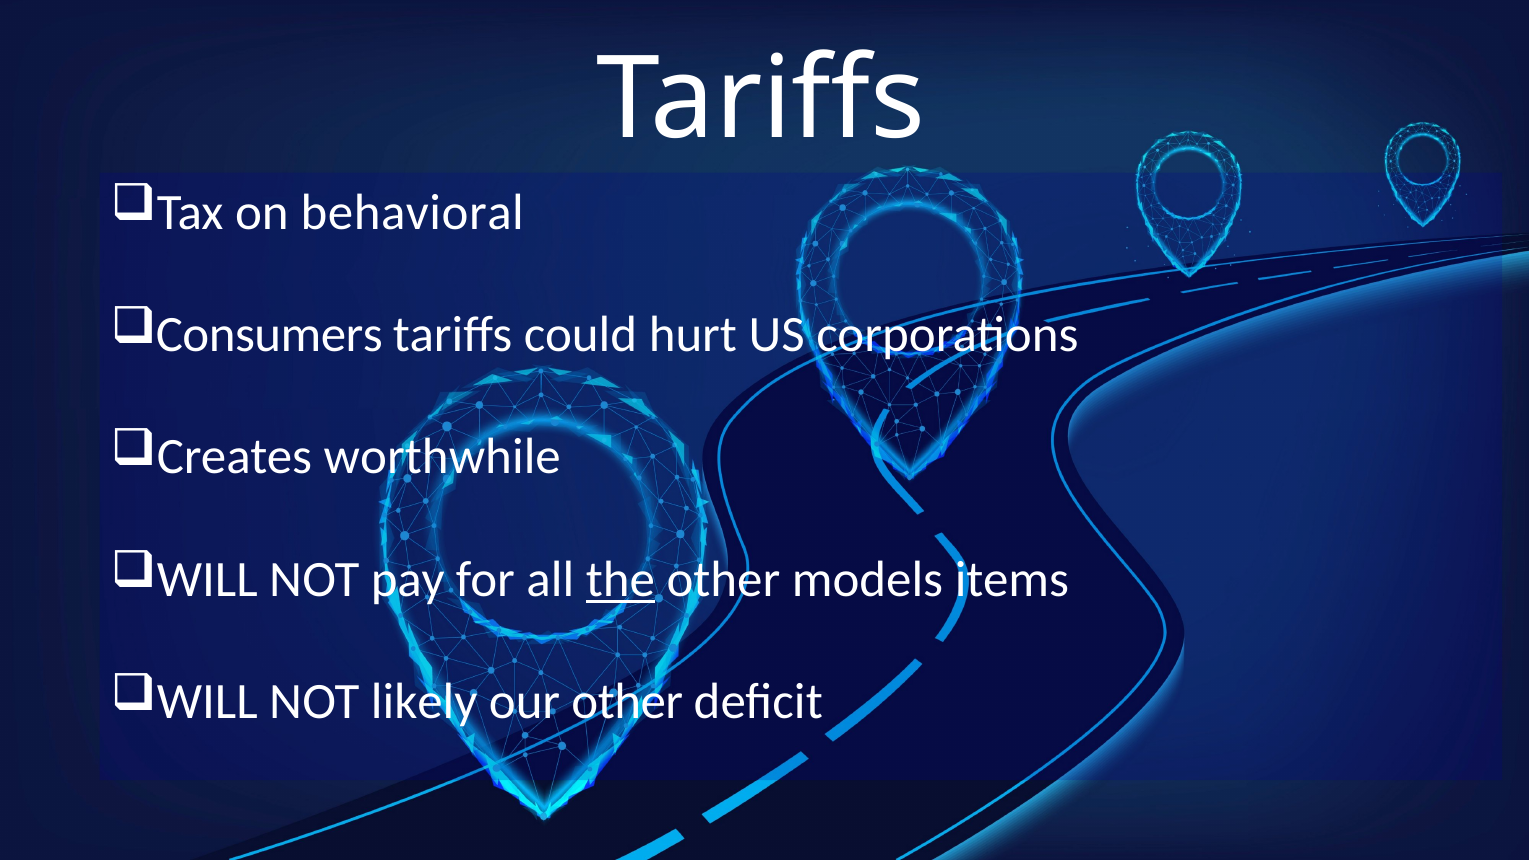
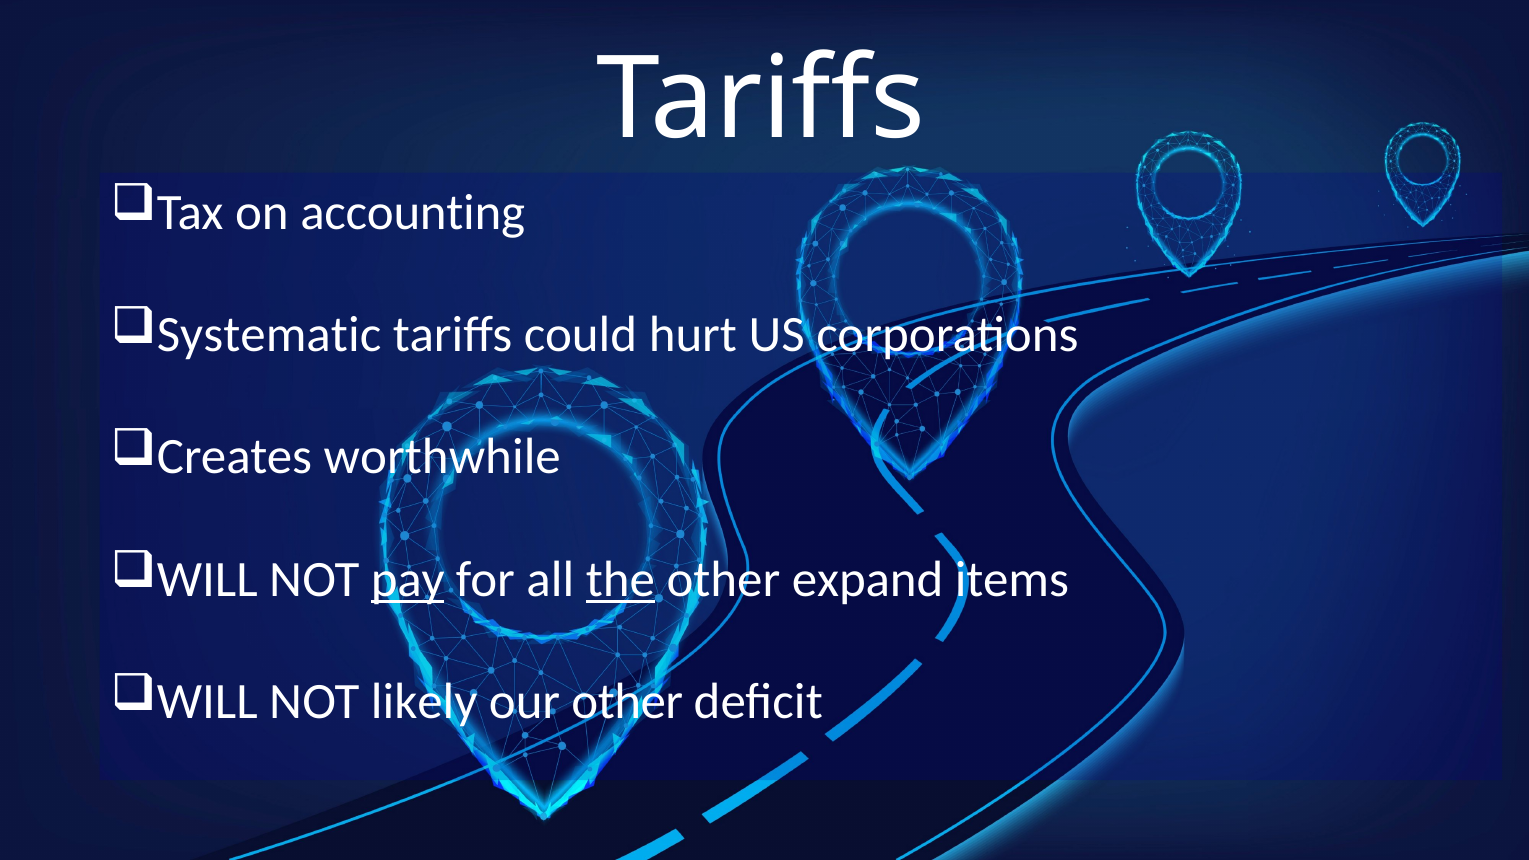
behavioral: behavioral -> accounting
Consumers: Consumers -> Systematic
pay underline: none -> present
models: models -> expand
